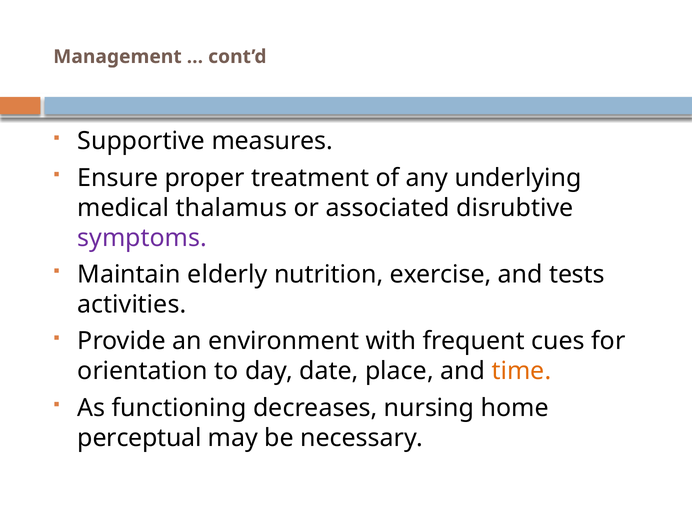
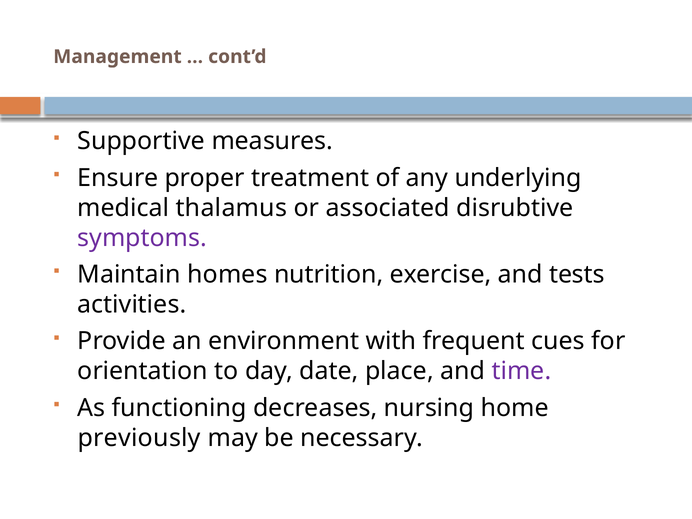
elderly: elderly -> homes
time colour: orange -> purple
perceptual: perceptual -> previously
